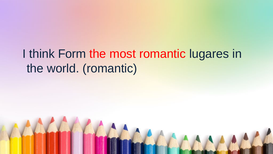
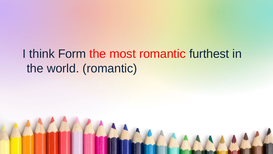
lugares: lugares -> furthest
